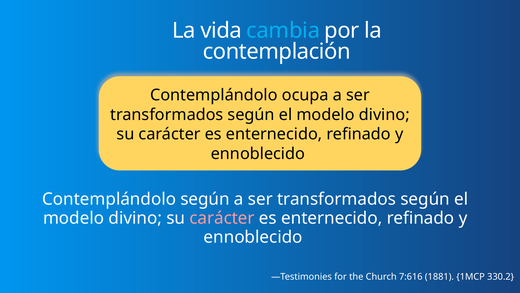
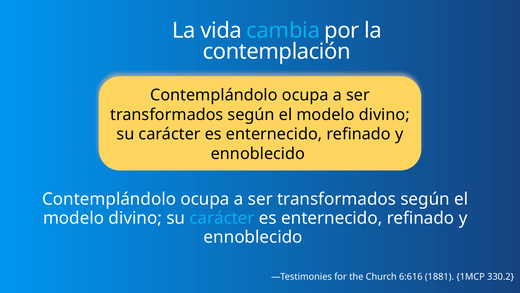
según at (205, 199): según -> ocupa
carácter at (222, 218) colour: pink -> light blue
7:616: 7:616 -> 6:616
